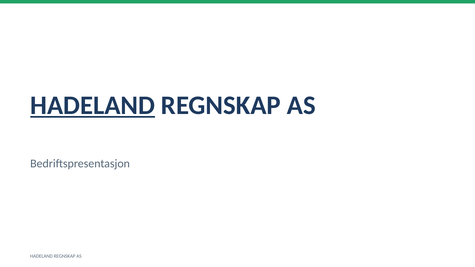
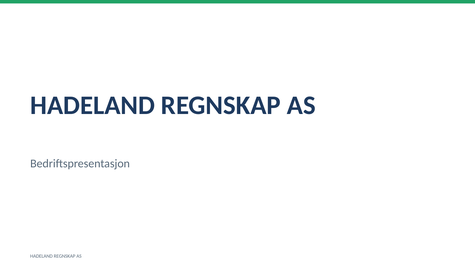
HADELAND at (93, 105) underline: present -> none
